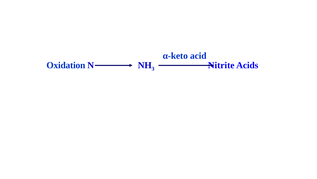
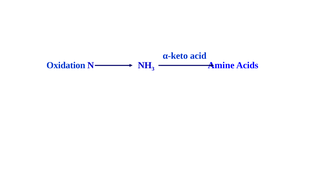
Nitrite: Nitrite -> Amine
